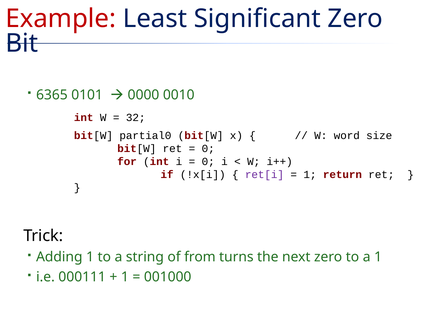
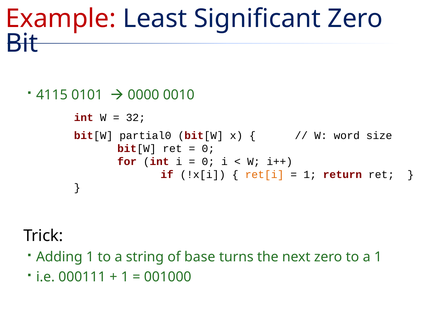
6365: 6365 -> 4115
ret[i colour: purple -> orange
from: from -> base
